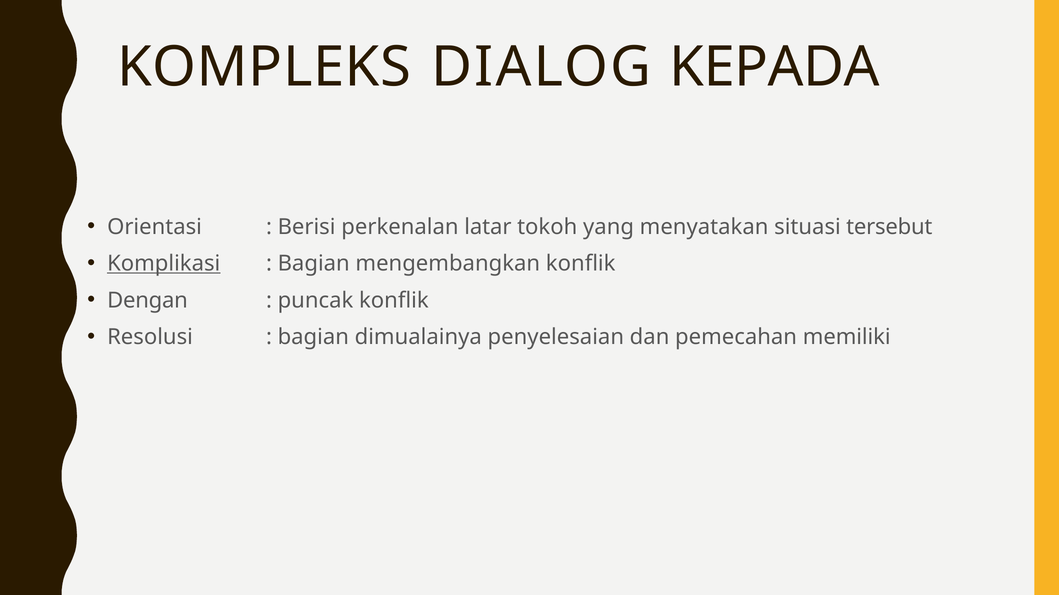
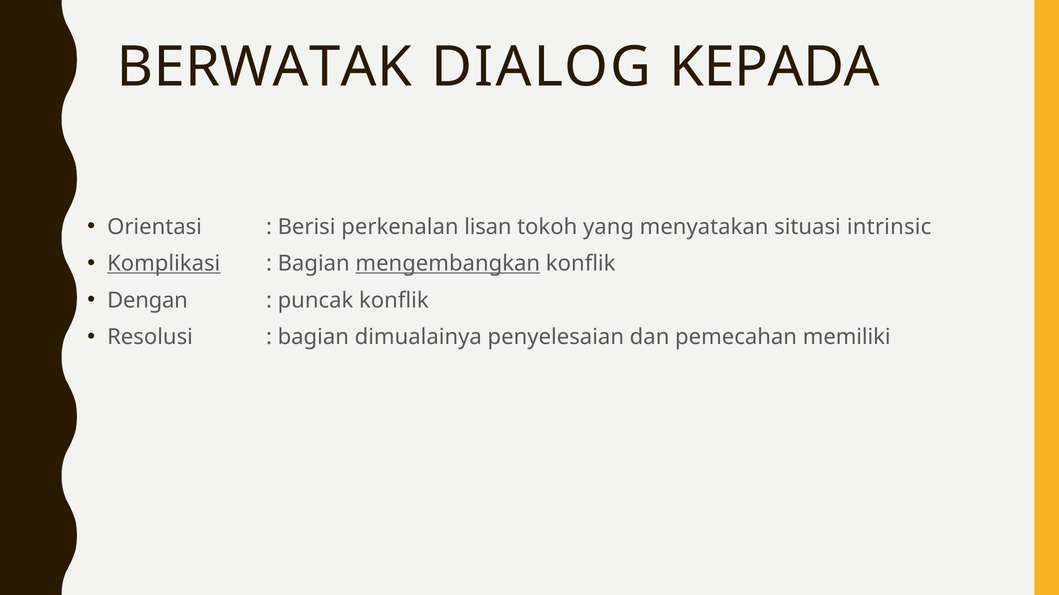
KOMPLEKS: KOMPLEKS -> BERWATAK
latar: latar -> lisan
tersebut: tersebut -> intrinsic
mengembangkan underline: none -> present
